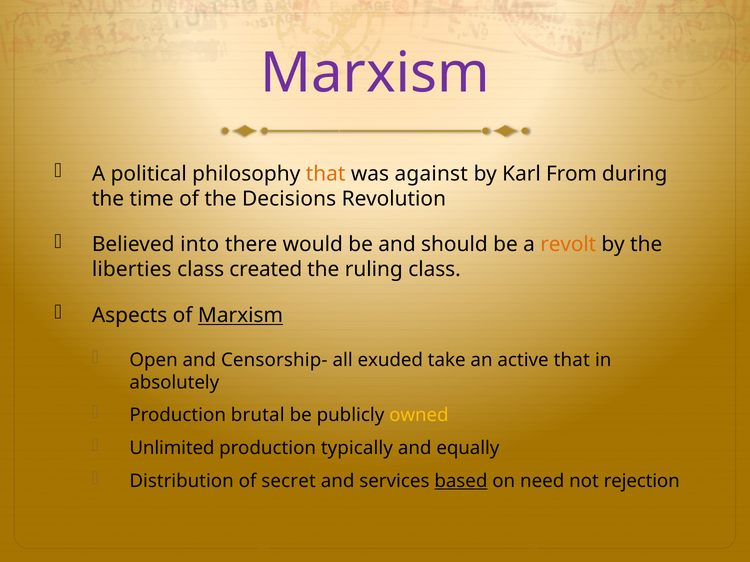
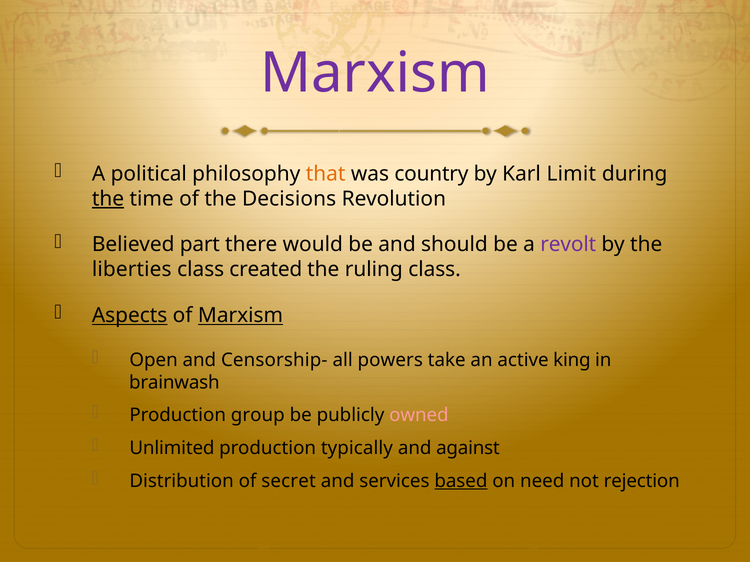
against: against -> country
From: From -> Limit
the at (108, 199) underline: none -> present
into: into -> part
revolt colour: orange -> purple
Aspects underline: none -> present
exuded: exuded -> powers
active that: that -> king
absolutely: absolutely -> brainwash
brutal: brutal -> group
owned colour: yellow -> pink
equally: equally -> against
